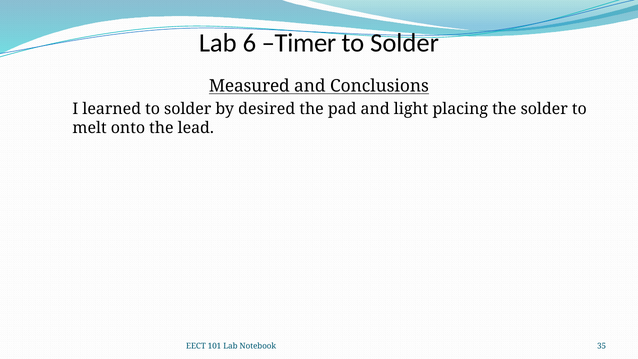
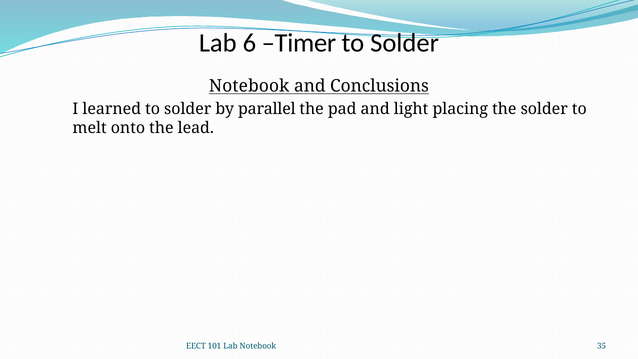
Measured at (249, 86): Measured -> Notebook
desired: desired -> parallel
